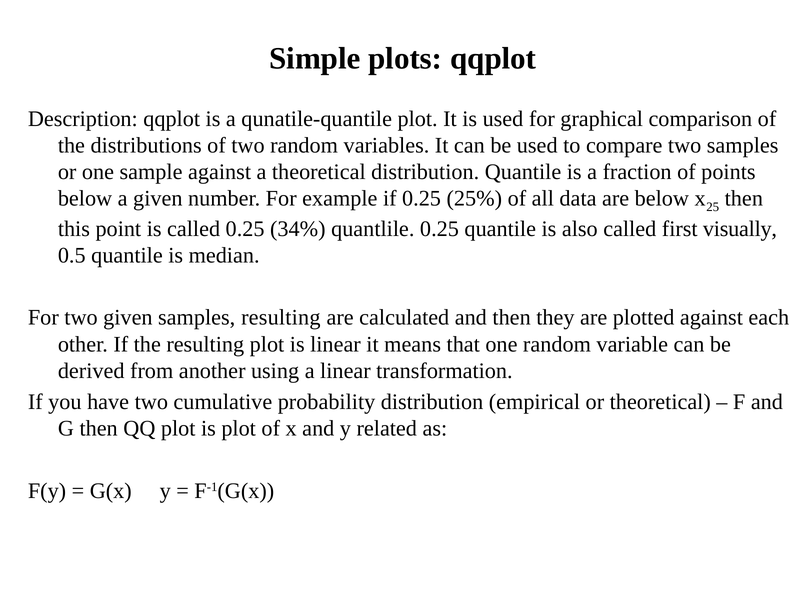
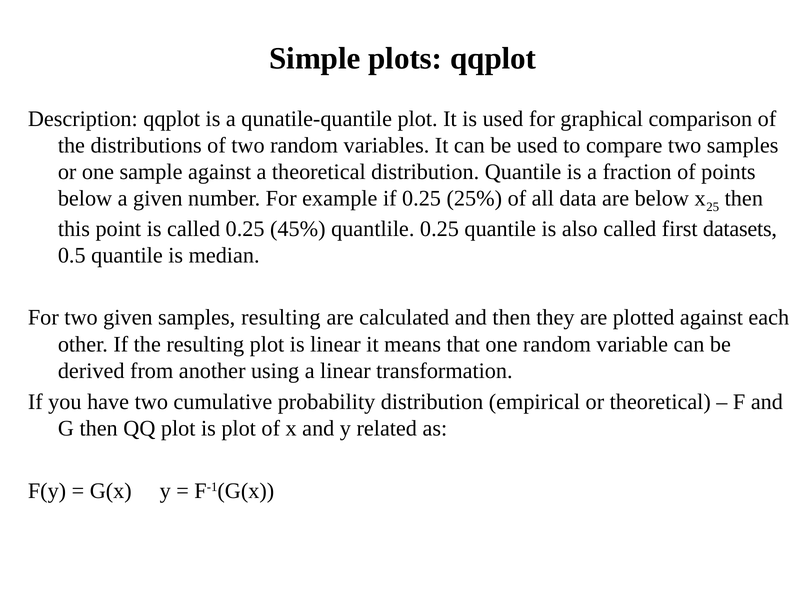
34%: 34% -> 45%
visually: visually -> datasets
